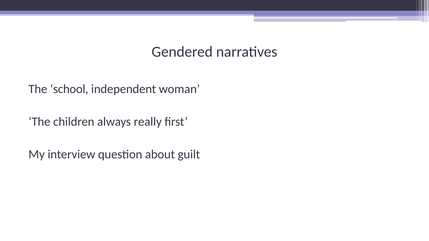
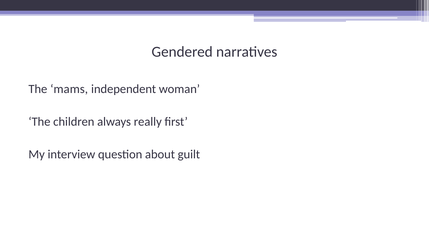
school: school -> mams
